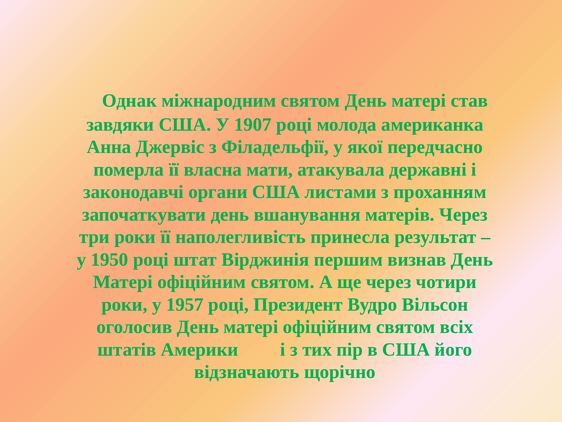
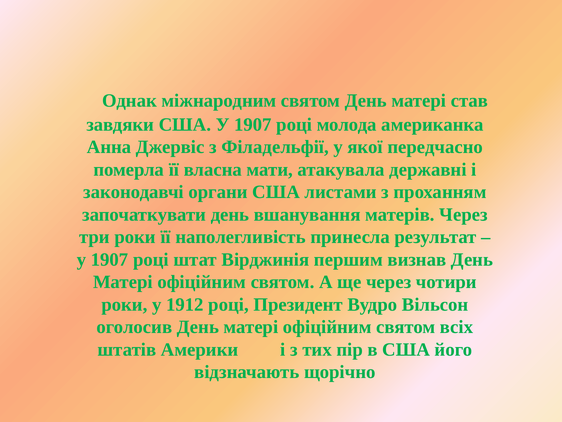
1950 at (110, 259): 1950 -> 1907
1957: 1957 -> 1912
